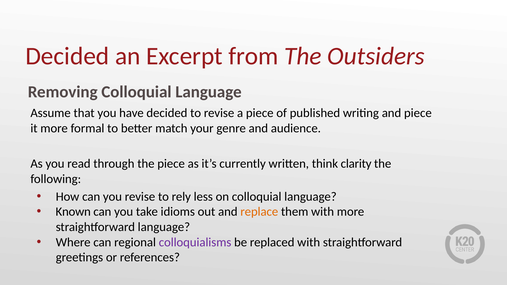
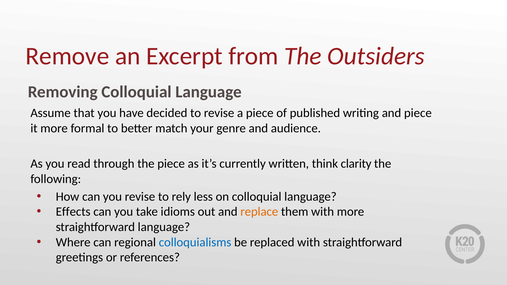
Decided at (67, 56): Decided -> Remove
Known: Known -> Effects
colloquialisms colour: purple -> blue
